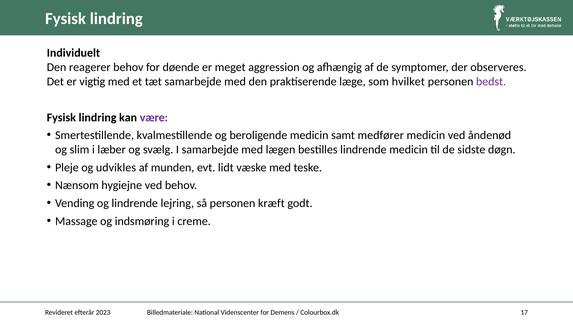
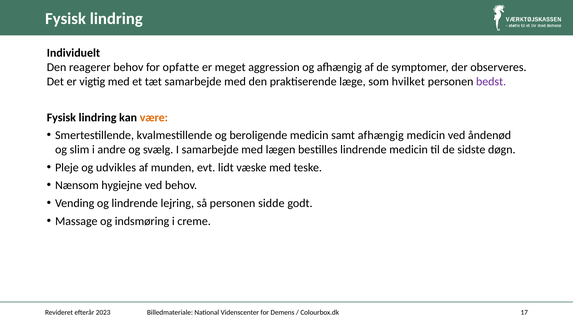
døende: døende -> opfatte
være colour: purple -> orange
samt medfører: medfører -> afhængig
læber: læber -> andre
kræft: kræft -> sidde
